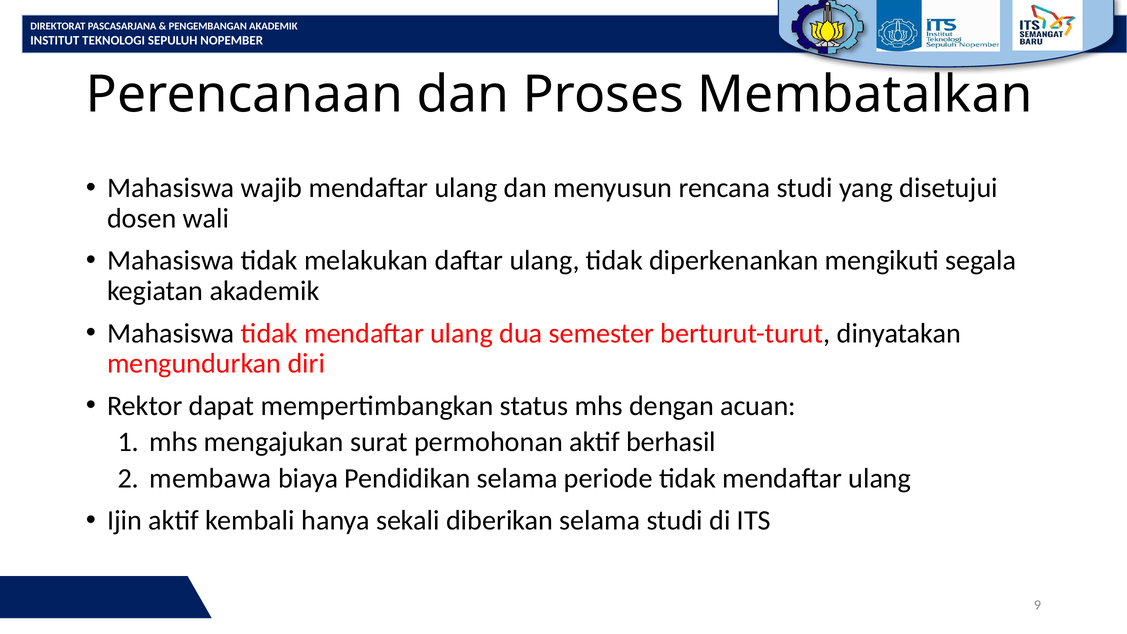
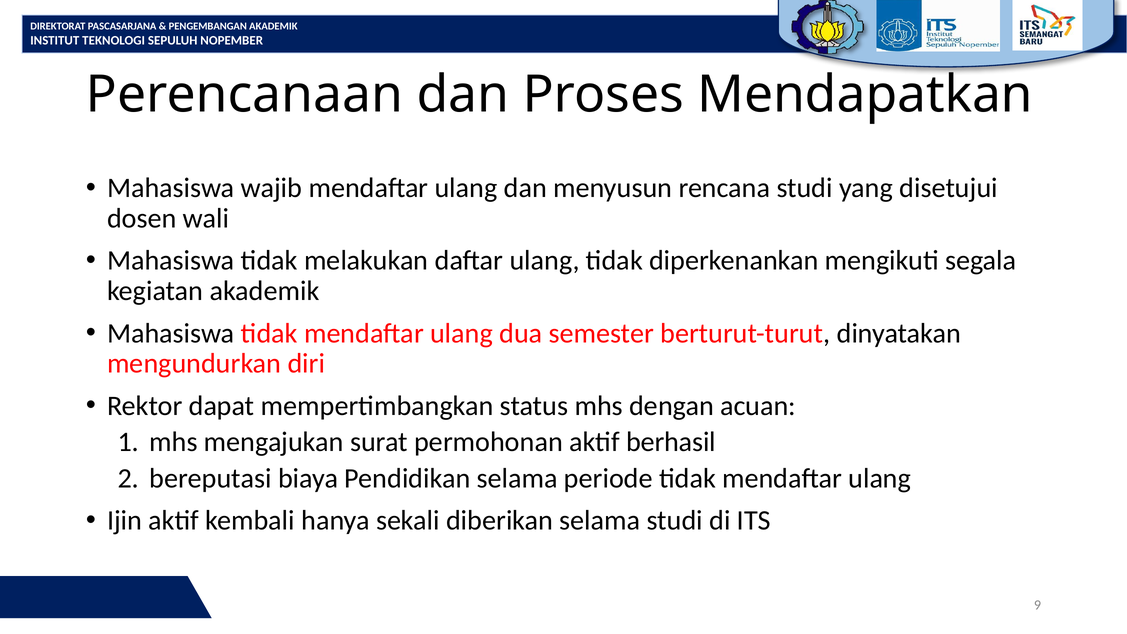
Membatalkan: Membatalkan -> Mendapatkan
membawa: membawa -> bereputasi
